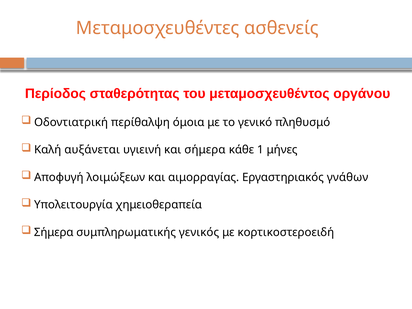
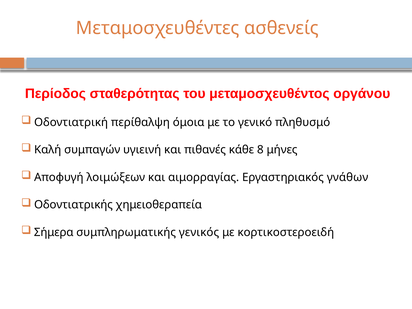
αυξάνεται: αυξάνεται -> συμπαγών
και σήμερα: σήμερα -> πιθανές
1: 1 -> 8
Υπολειτουργία: Υπολειτουργία -> Οδοντιατρικής
